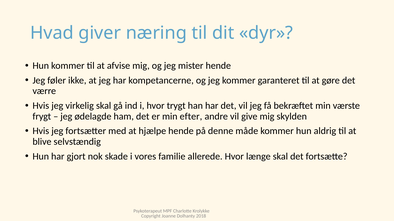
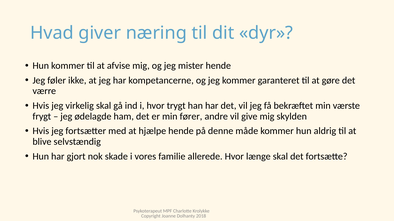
efter: efter -> fører
